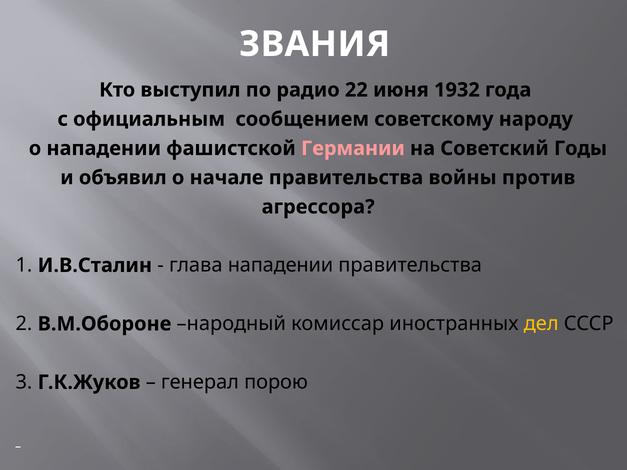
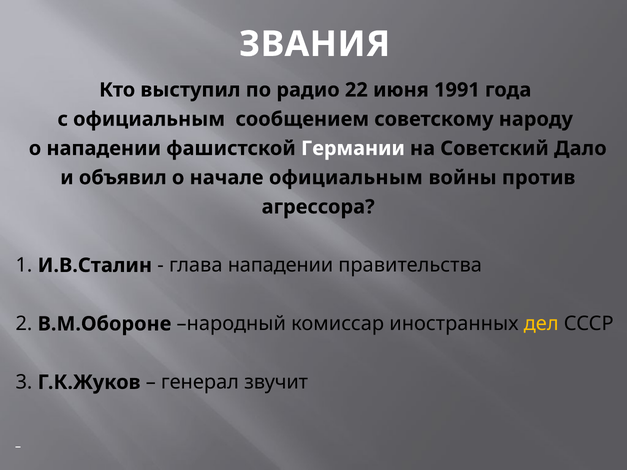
1932: 1932 -> 1991
Германии colour: pink -> white
Годы: Годы -> Дало
начале правительства: правительства -> официальным
порою: порою -> звучит
